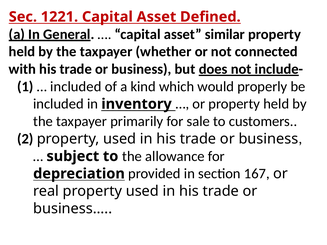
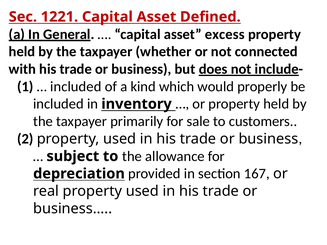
similar: similar -> excess
